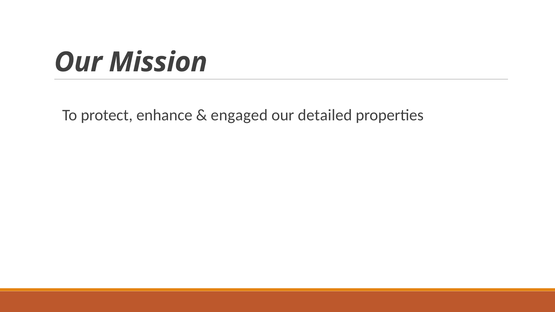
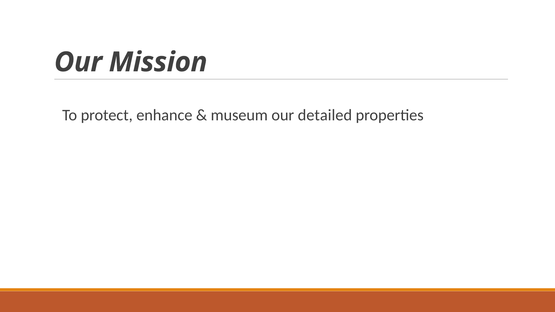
engaged: engaged -> museum
